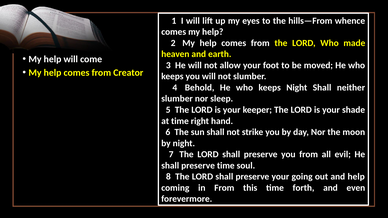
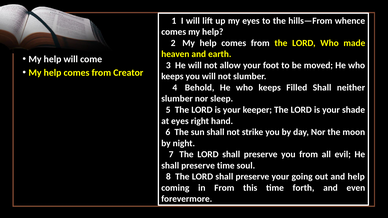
keeps Night: Night -> Filled
at time: time -> eyes
